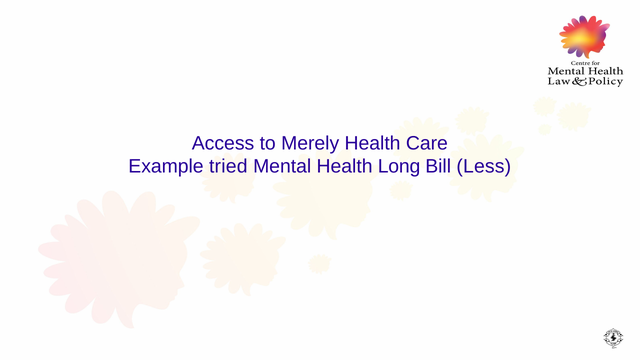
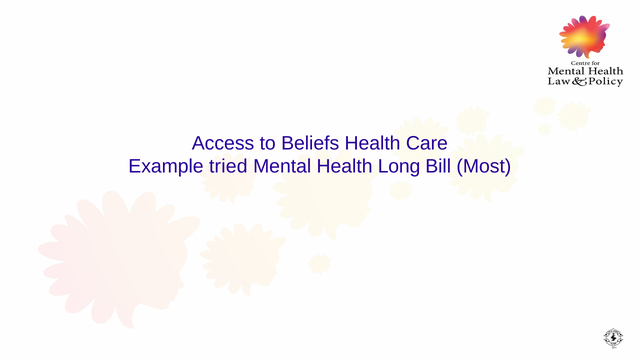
Merely: Merely -> Beliefs
Less: Less -> Most
